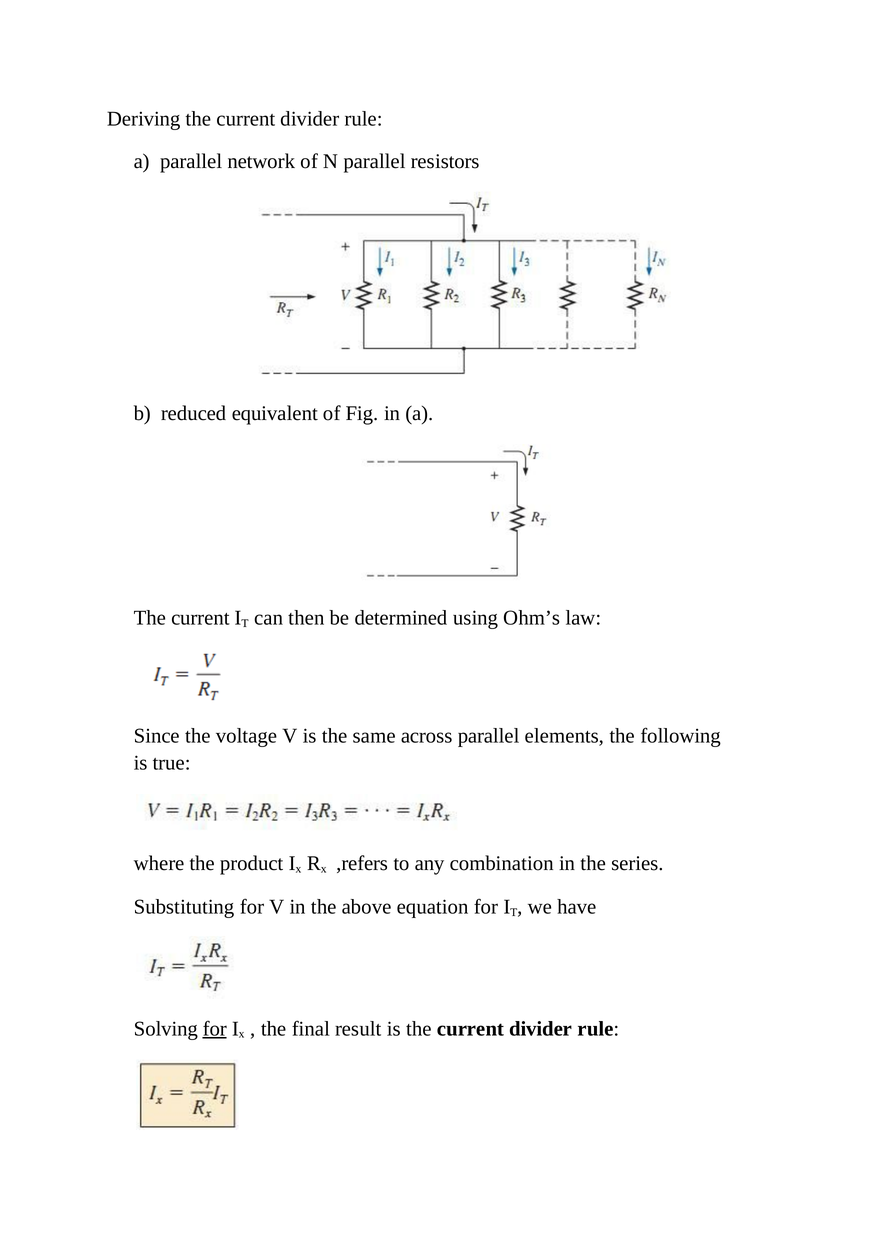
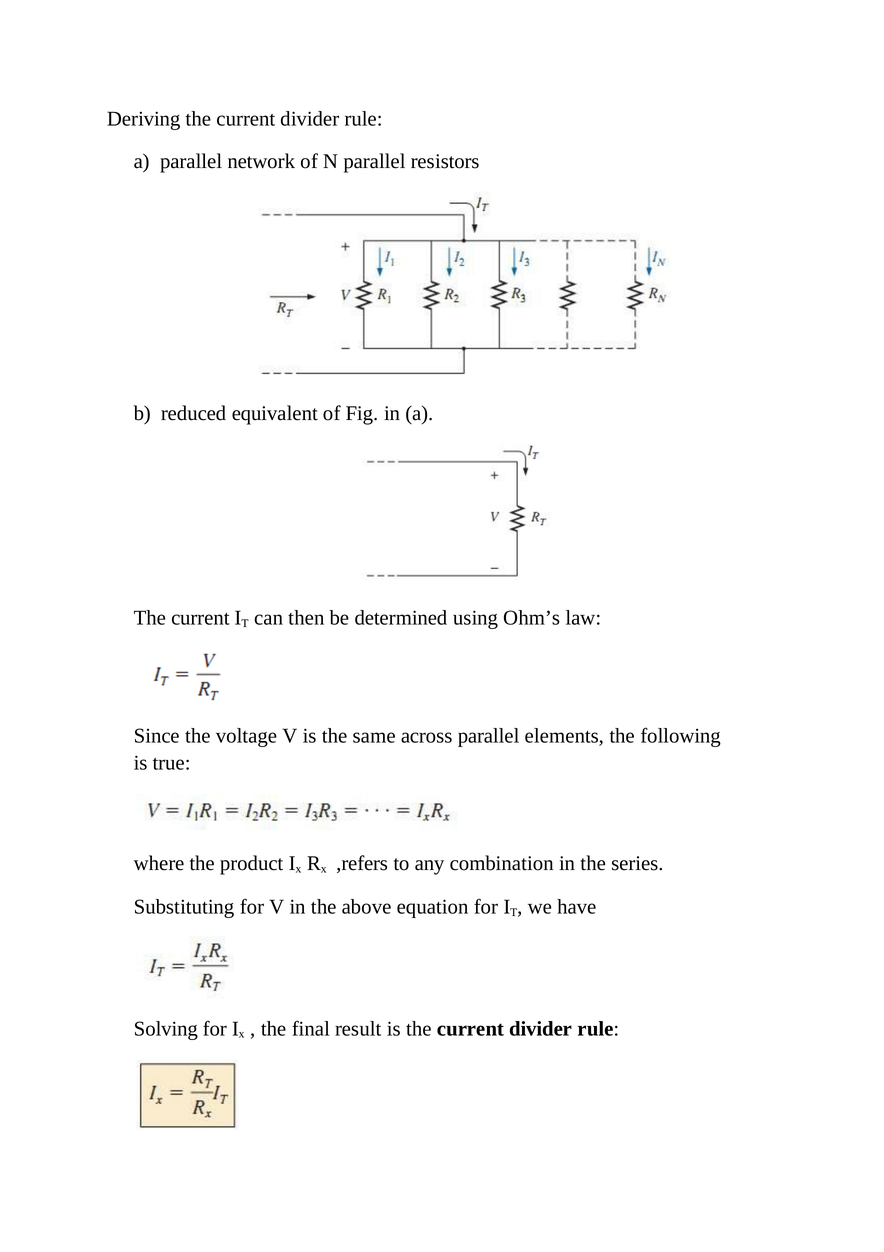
for at (215, 1028) underline: present -> none
